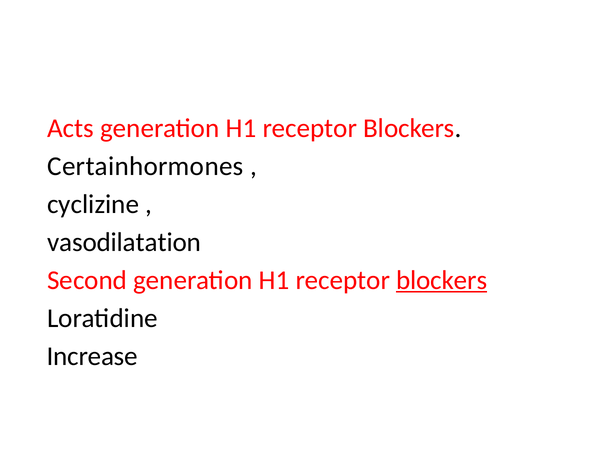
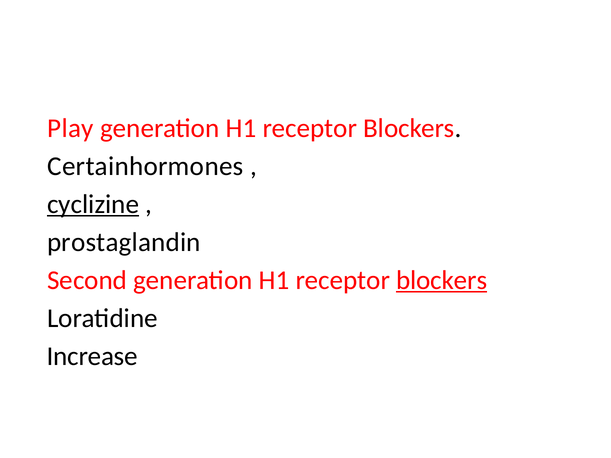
Acts: Acts -> Play
cyclizine underline: none -> present
vasodilatation: vasodilatation -> prostaglandin
